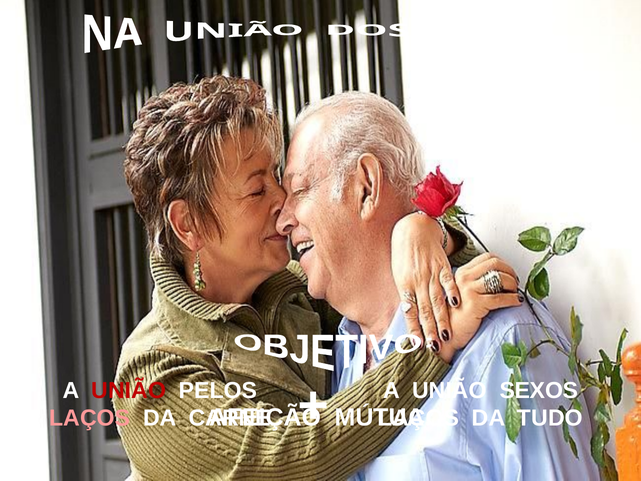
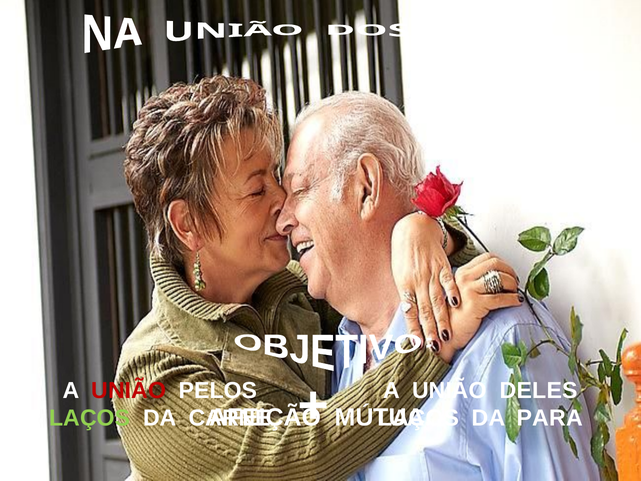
SEXOS: SEXOS -> DELES
LAÇOS at (90, 418) colour: pink -> light green
TUDO: TUDO -> PARA
